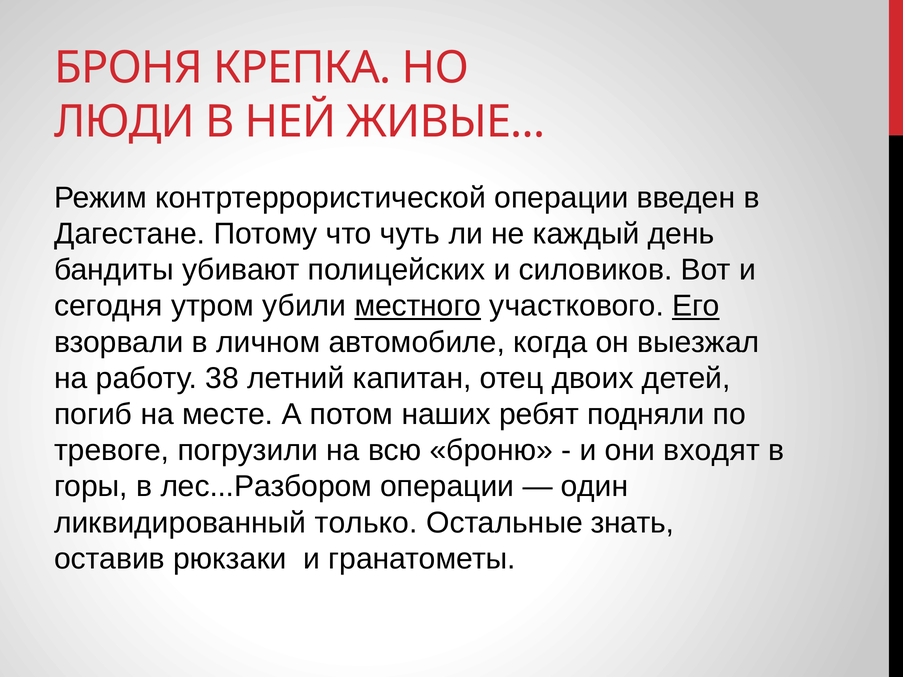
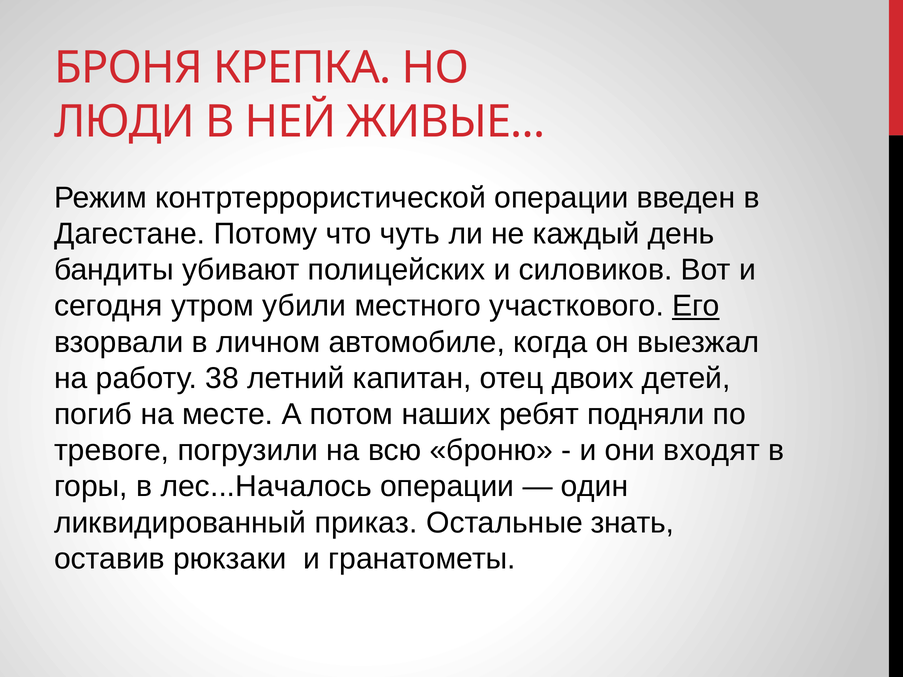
местного underline: present -> none
лес...Разбором: лес...Разбором -> лес...Началось
только: только -> приказ
